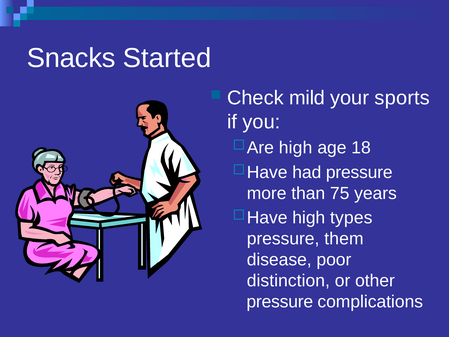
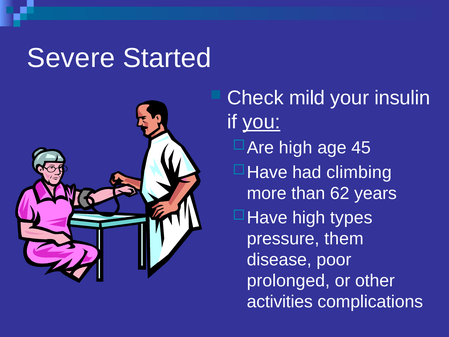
Snacks: Snacks -> Severe
sports: sports -> insulin
you underline: none -> present
18: 18 -> 45
had pressure: pressure -> climbing
75: 75 -> 62
distinction: distinction -> prolonged
pressure at (280, 301): pressure -> activities
